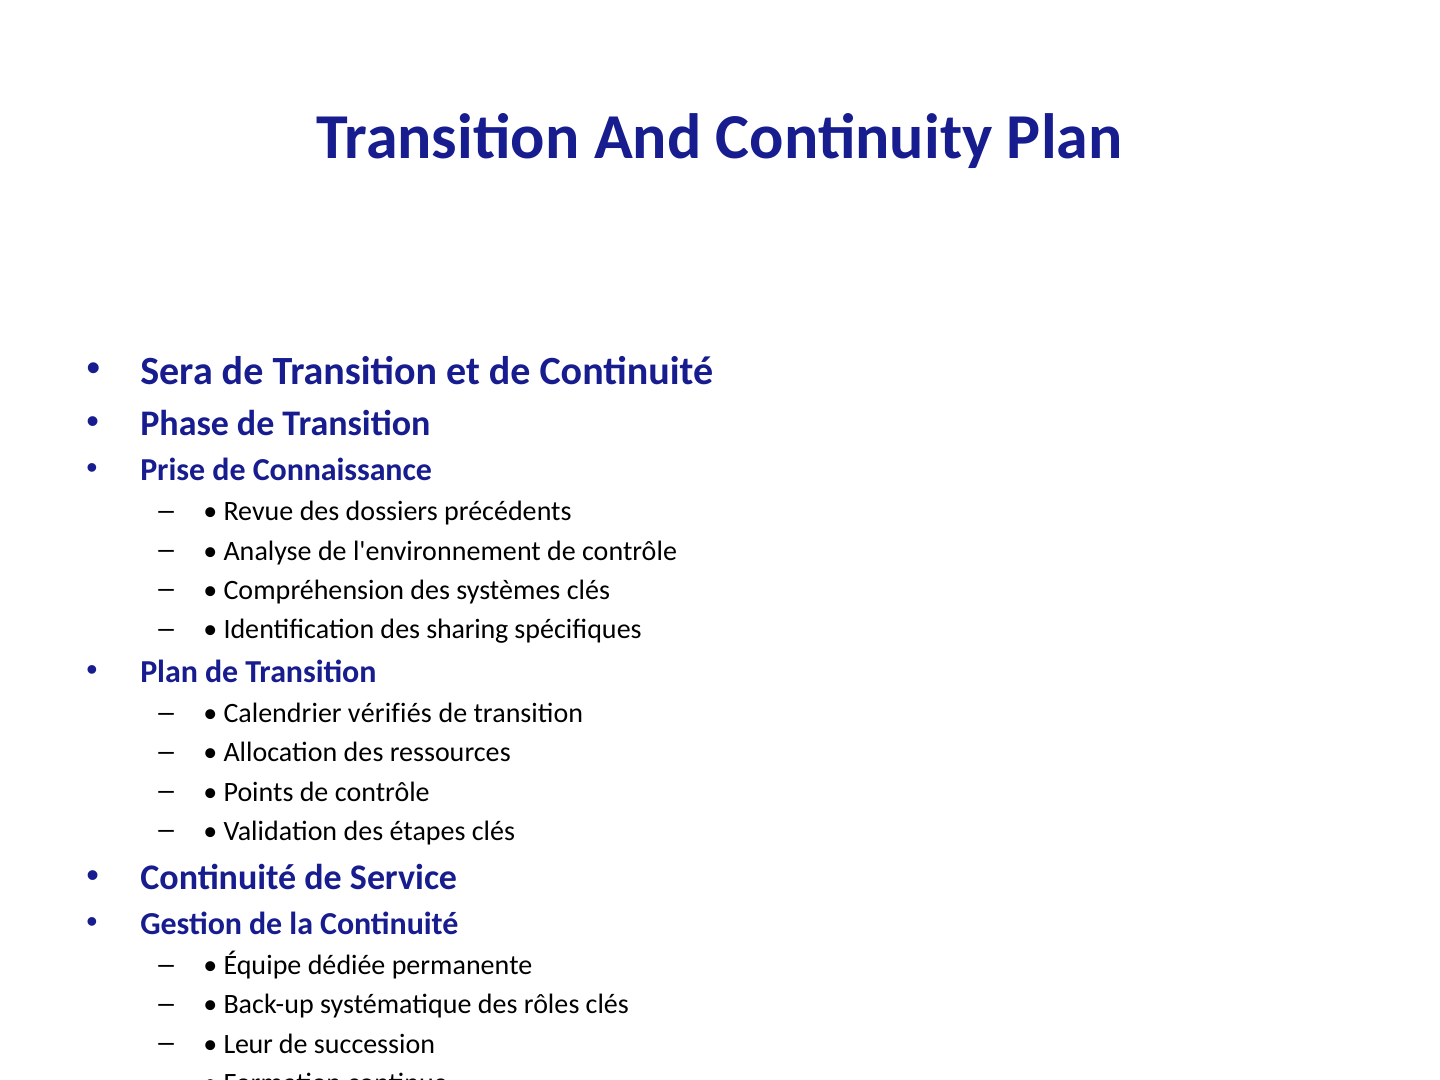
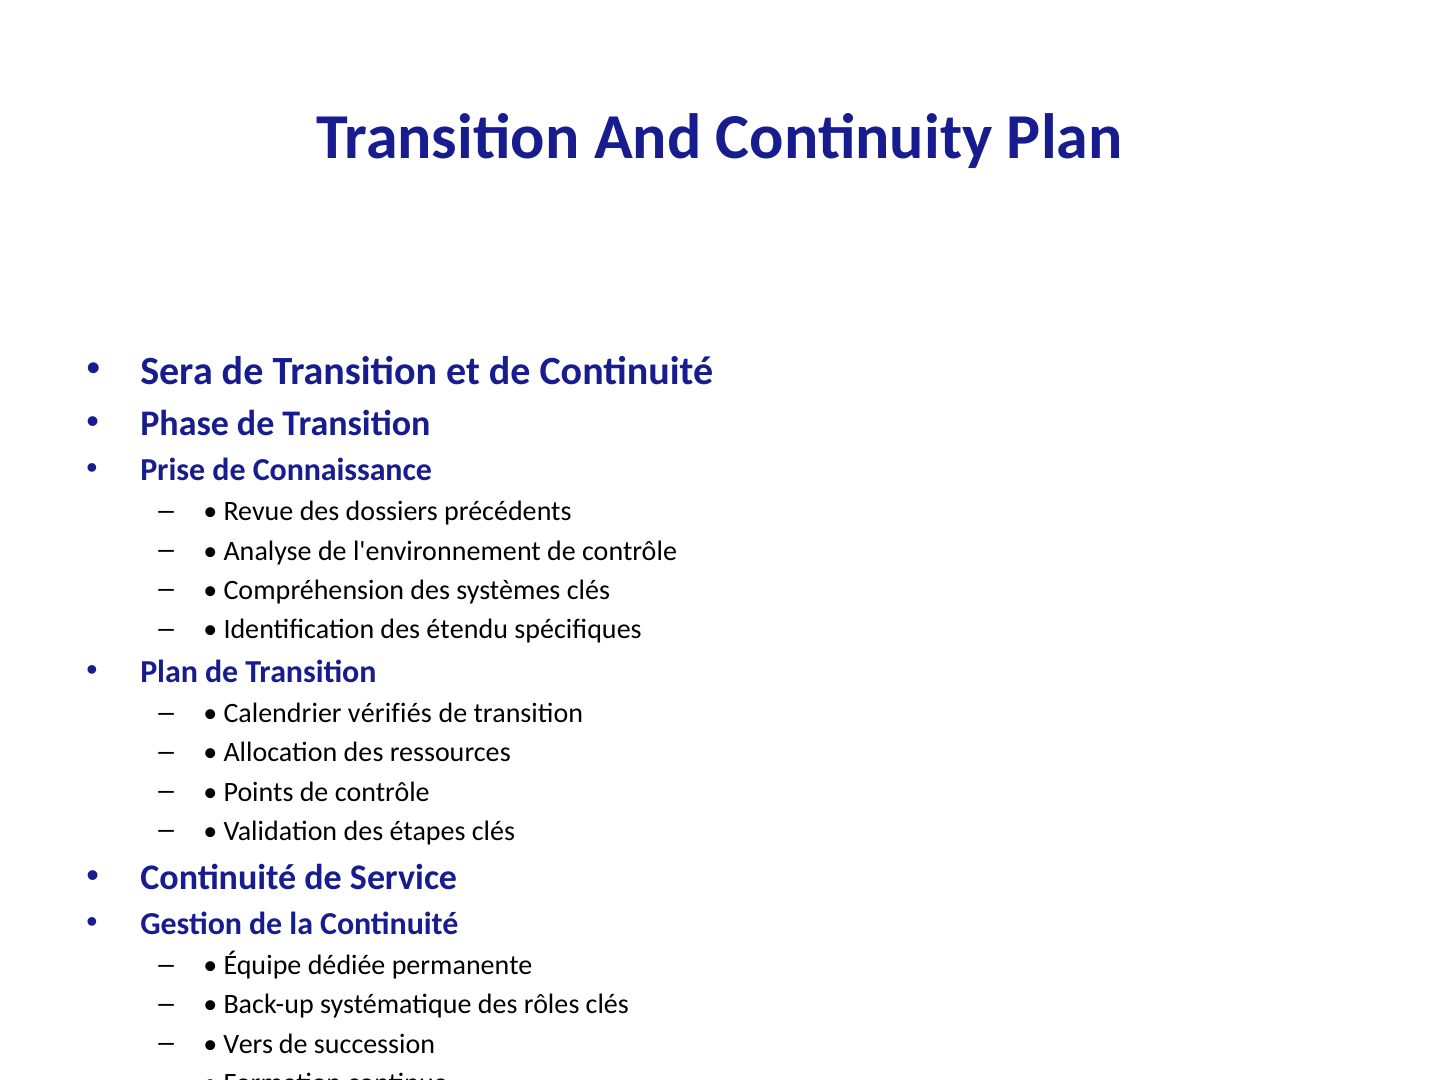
sharing: sharing -> étendu
Leur: Leur -> Vers
